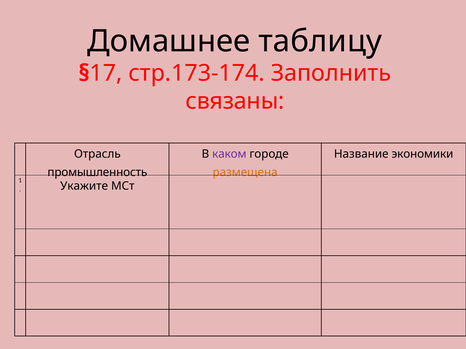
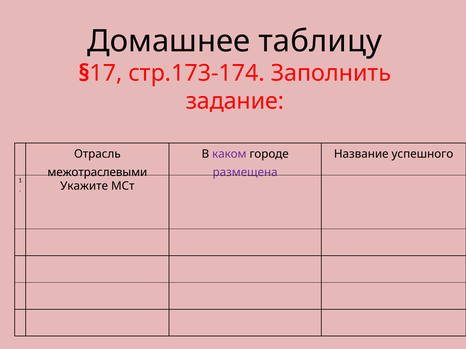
связаны: связаны -> задание
экономики: экономики -> успешного
промышленность: промышленность -> межотраслевыми
размещена colour: orange -> purple
